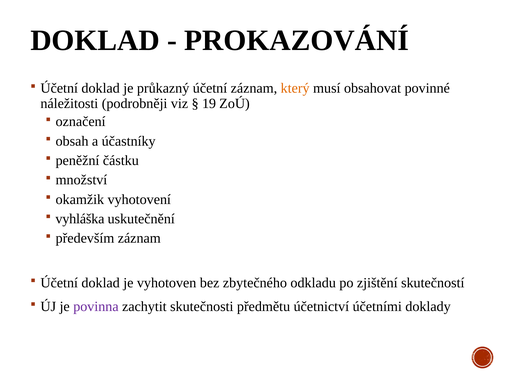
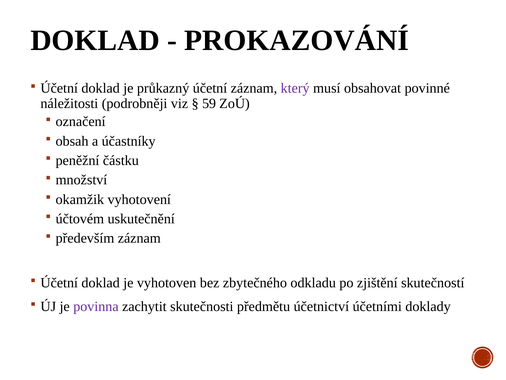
který colour: orange -> purple
19: 19 -> 59
vyhláška: vyhláška -> účtovém
